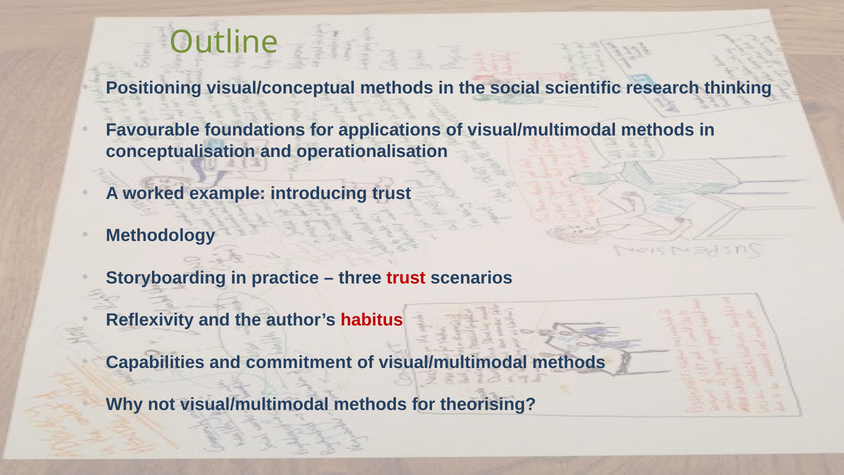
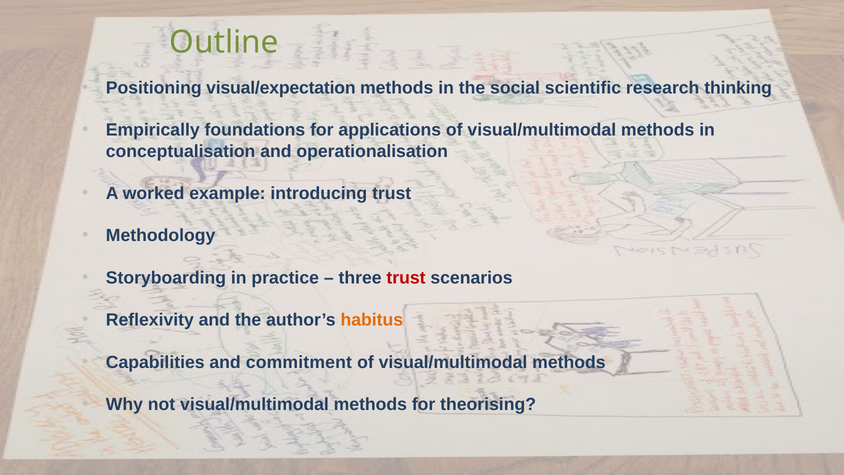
visual/conceptual: visual/conceptual -> visual/expectation
Favourable: Favourable -> Empirically
habitus colour: red -> orange
